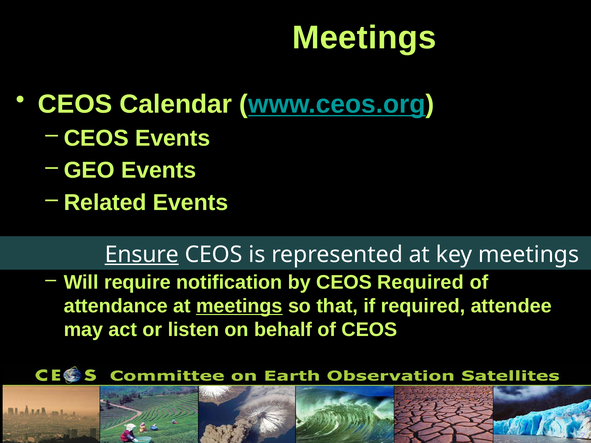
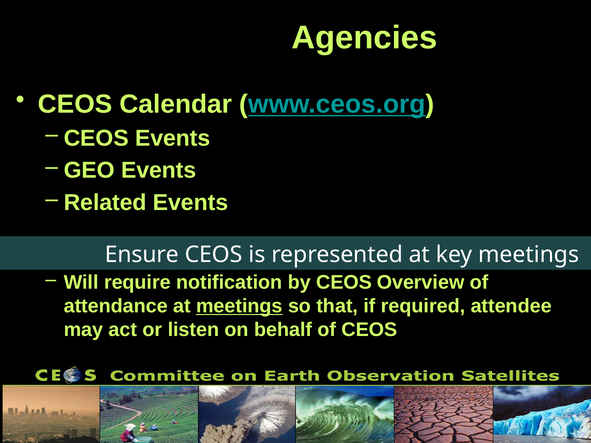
Meetings at (364, 38): Meetings -> Agencies
Ensure underline: present -> none
CEOS Required: Required -> Overview
